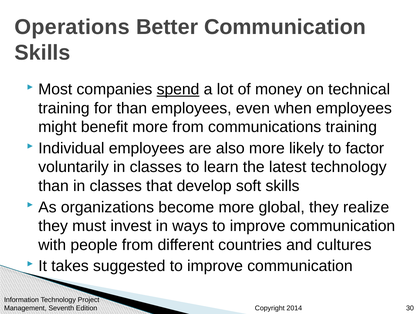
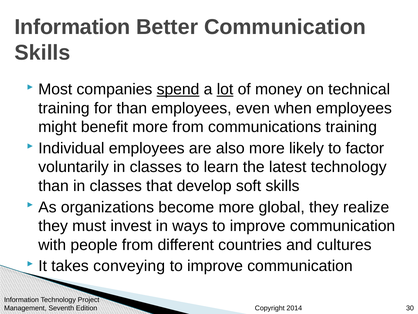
Operations at (72, 27): Operations -> Information
lot underline: none -> present
suggested: suggested -> conveying
